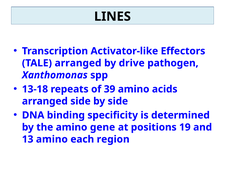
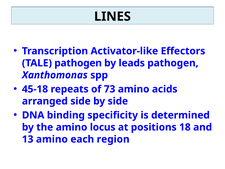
TALE arranged: arranged -> pathogen
drive: drive -> leads
13-18: 13-18 -> 45-18
39: 39 -> 73
gene: gene -> locus
19: 19 -> 18
